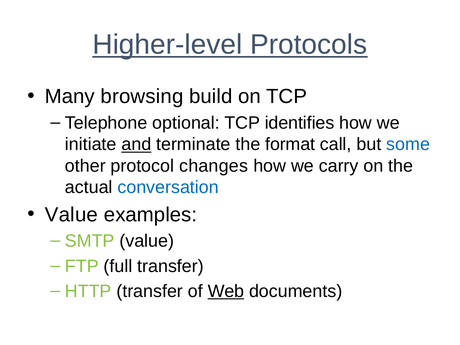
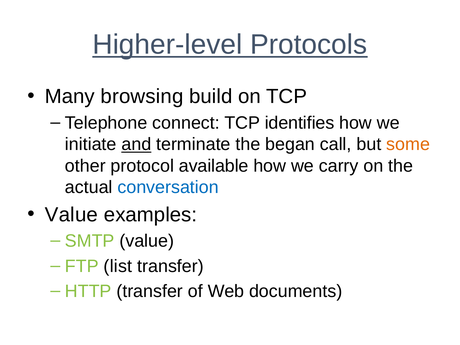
optional: optional -> connect
format: format -> began
some colour: blue -> orange
changes: changes -> available
full: full -> list
Web underline: present -> none
